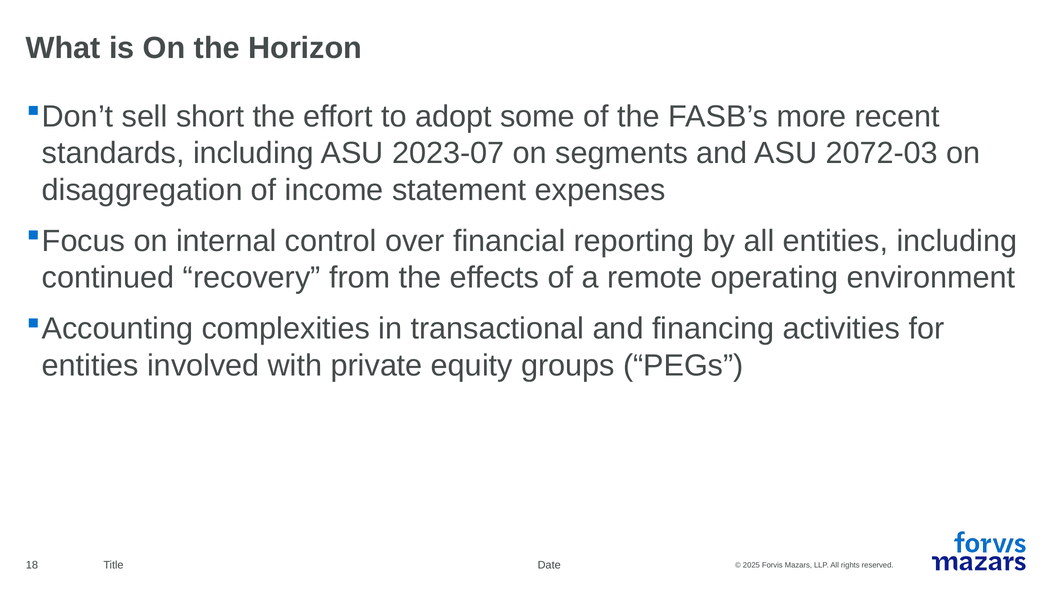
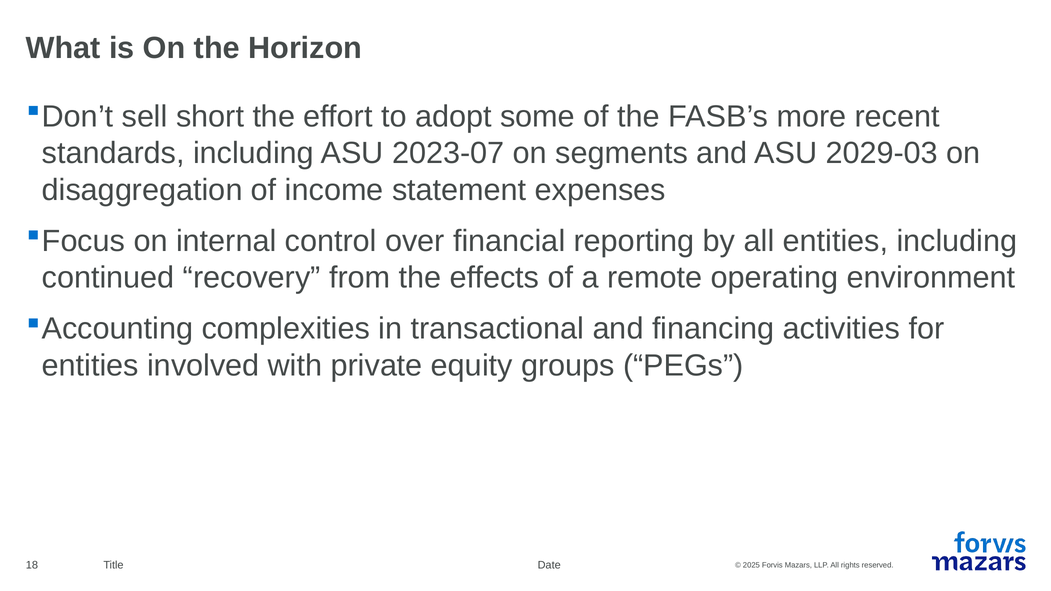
2072-03: 2072-03 -> 2029-03
